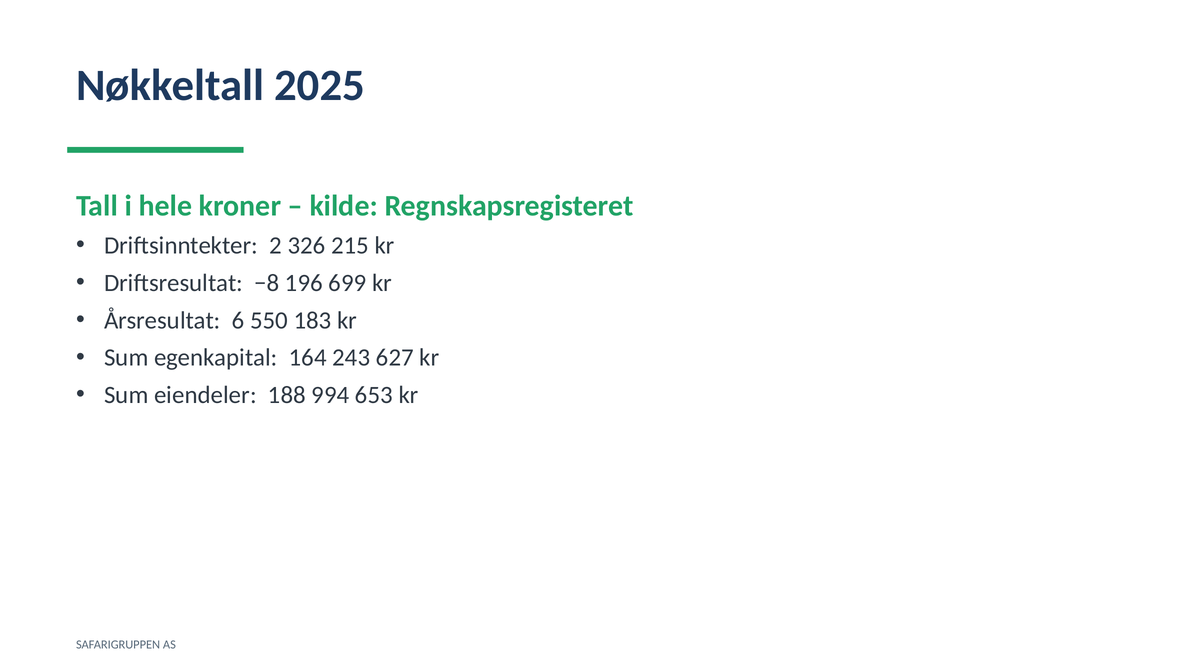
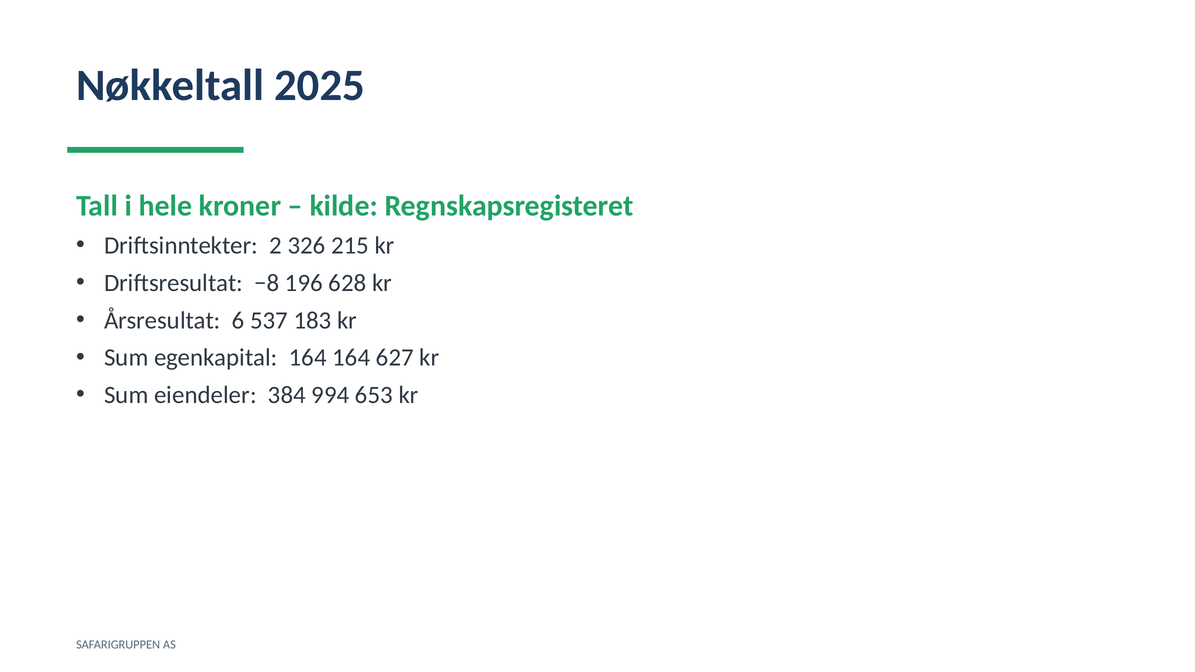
699: 699 -> 628
550: 550 -> 537
164 243: 243 -> 164
188: 188 -> 384
